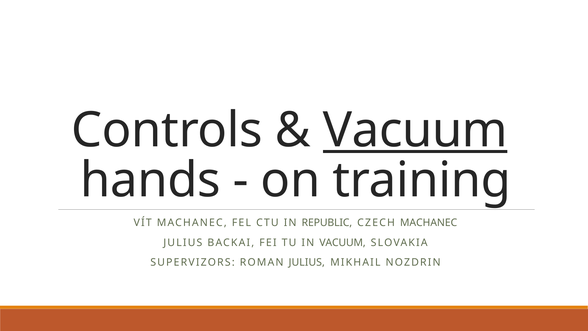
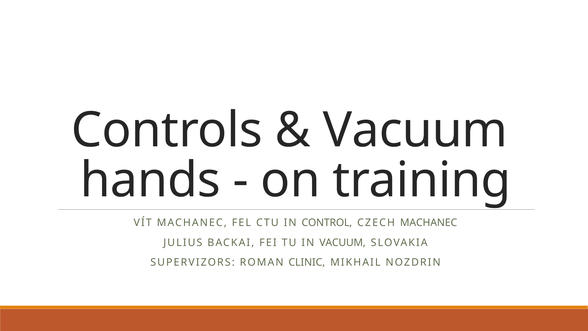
Vacuum at (415, 130) underline: present -> none
REPUBLIC: REPUBLIC -> CONTROL
ROMAN JULIUS: JULIUS -> CLINIC
